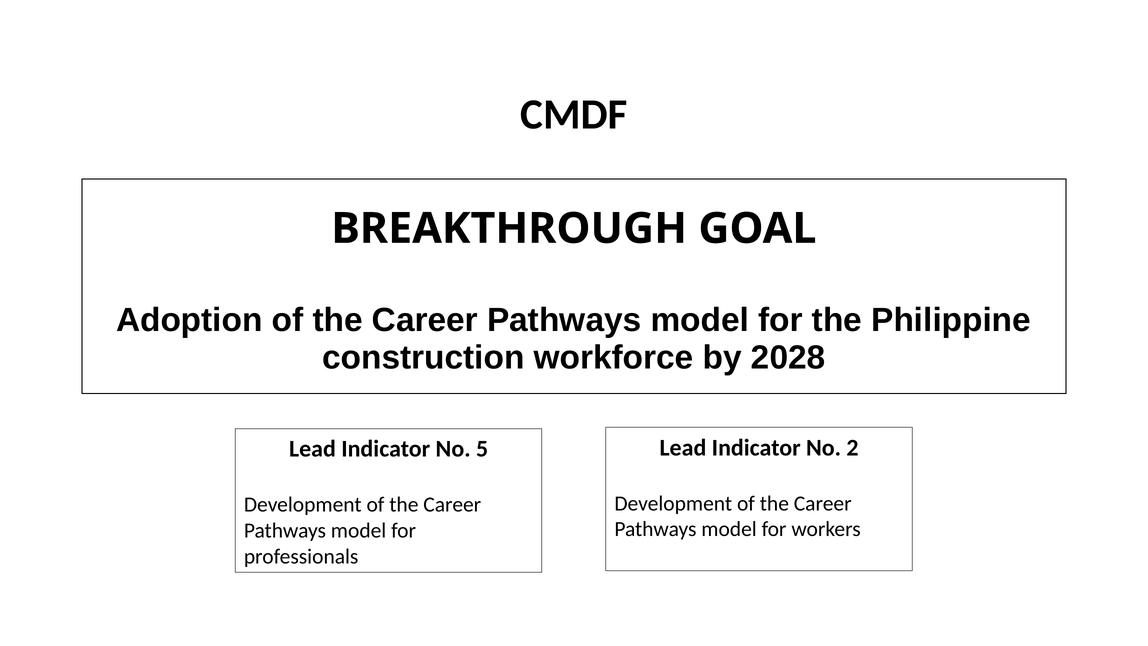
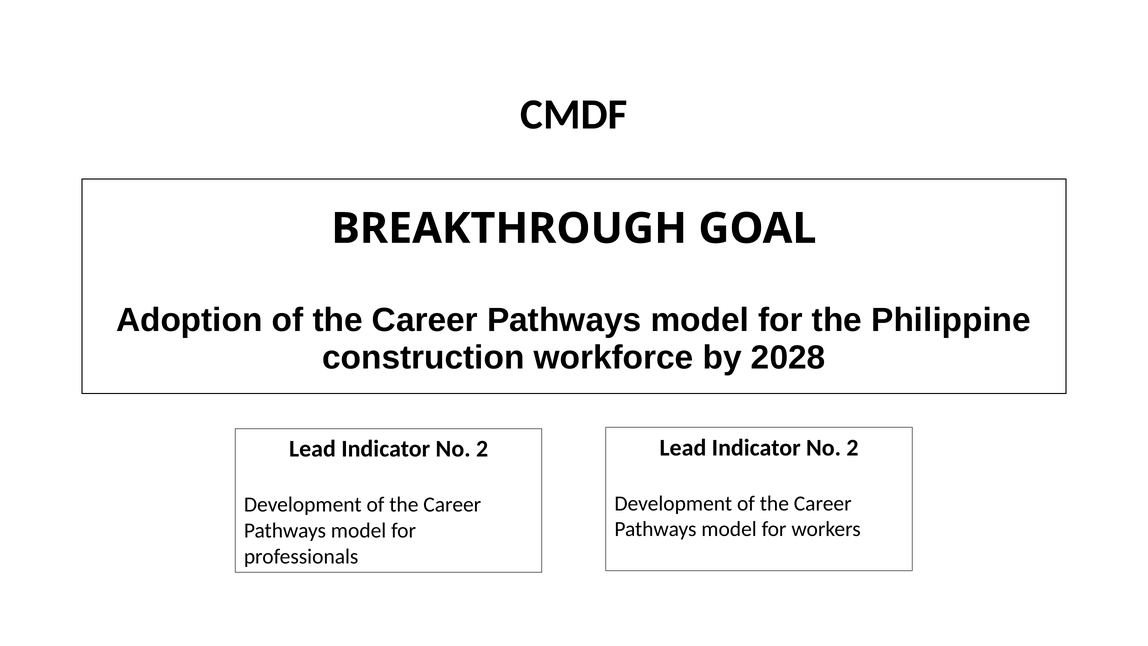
5 at (482, 449): 5 -> 2
